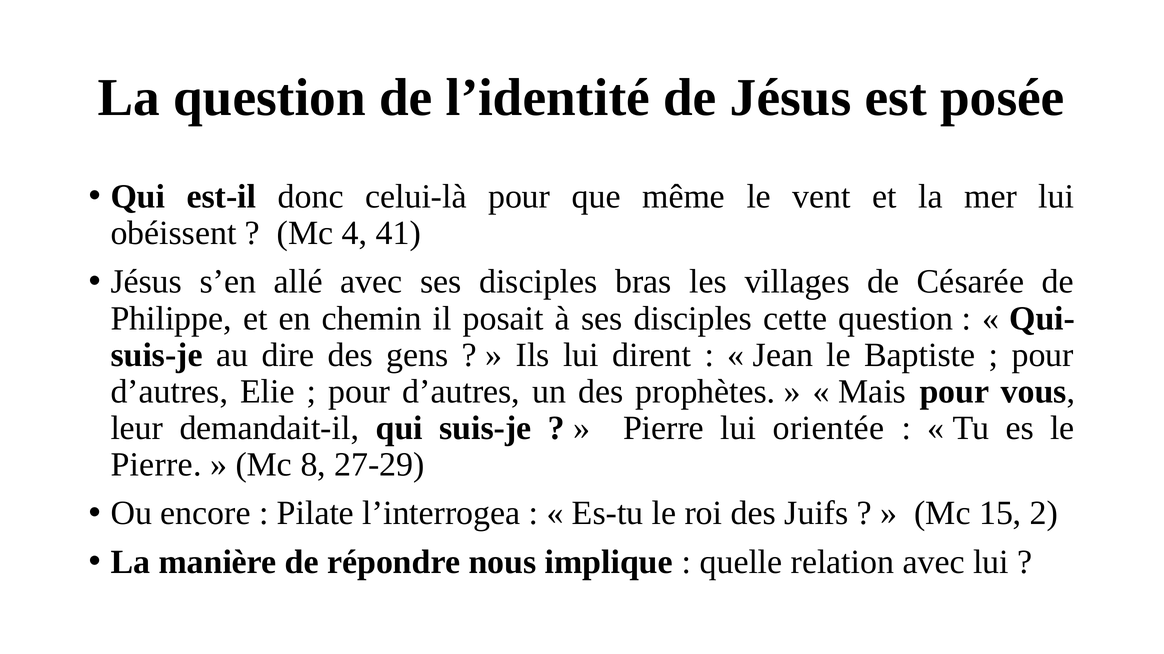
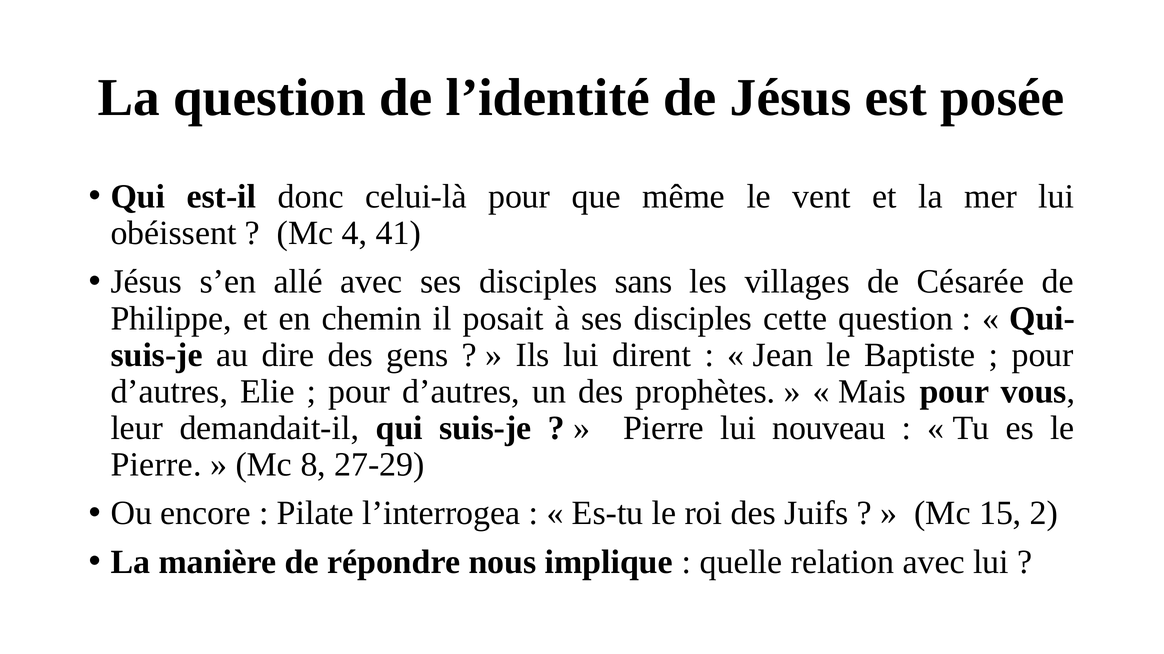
bras: bras -> sans
orientée: orientée -> nouveau
